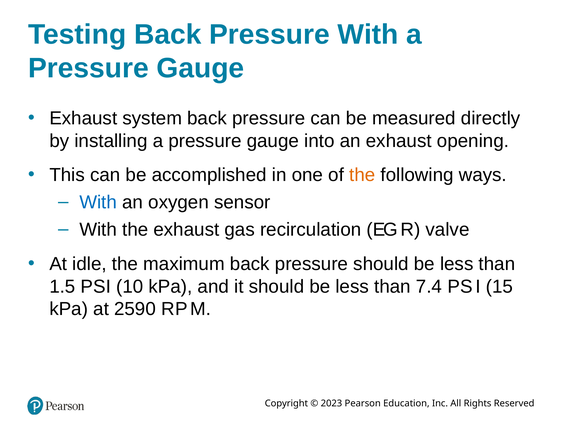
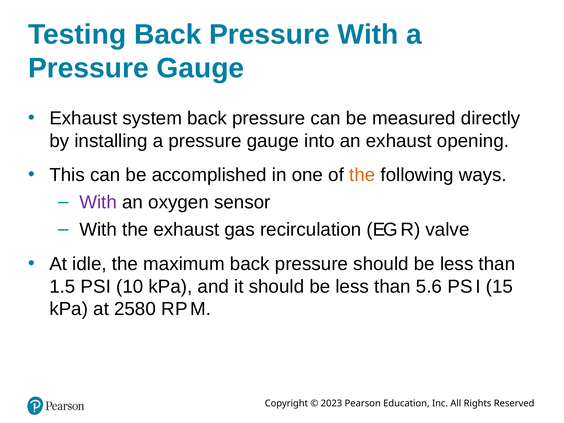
With at (98, 202) colour: blue -> purple
7.4: 7.4 -> 5.6
2590: 2590 -> 2580
